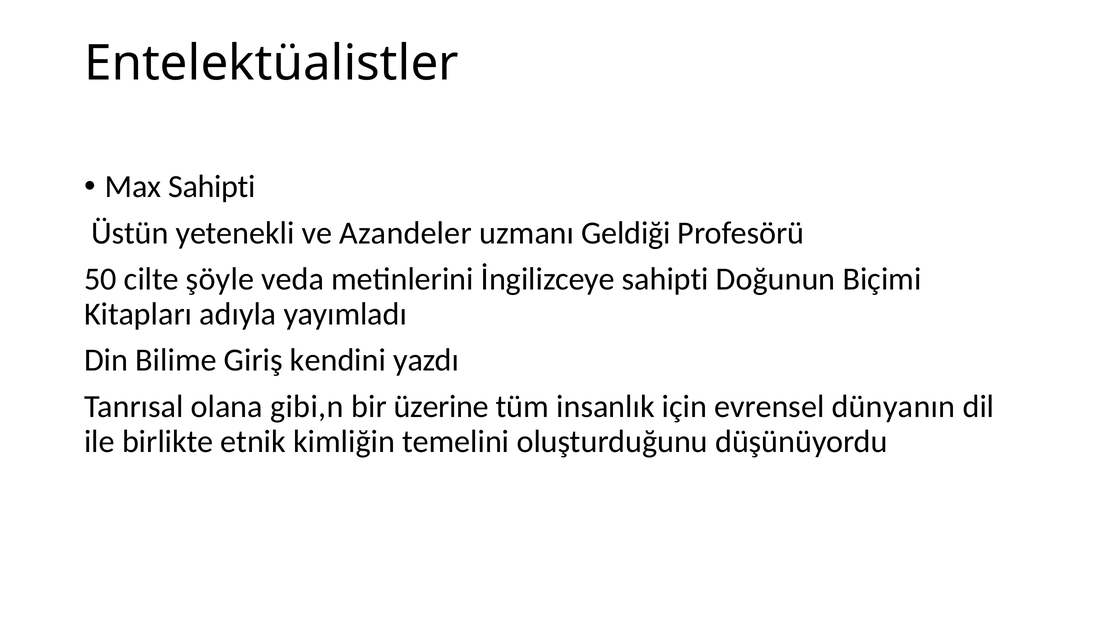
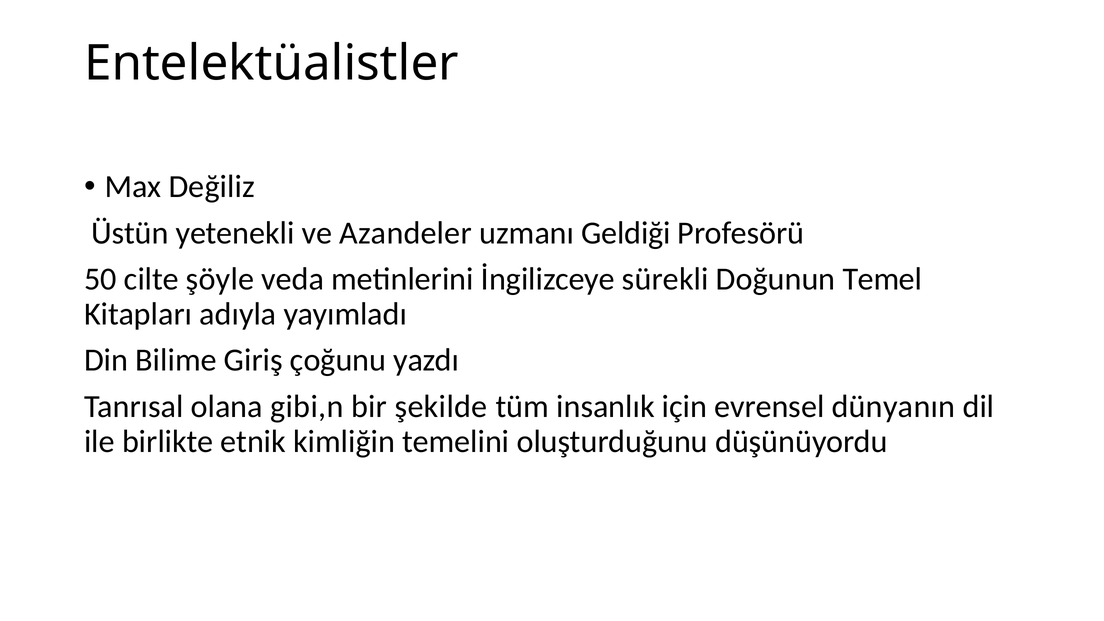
Max Sahipti: Sahipti -> Değiliz
İngilizceye sahipti: sahipti -> sürekli
Biçimi: Biçimi -> Temel
kendini: kendini -> çoğunu
üzerine: üzerine -> şekilde
